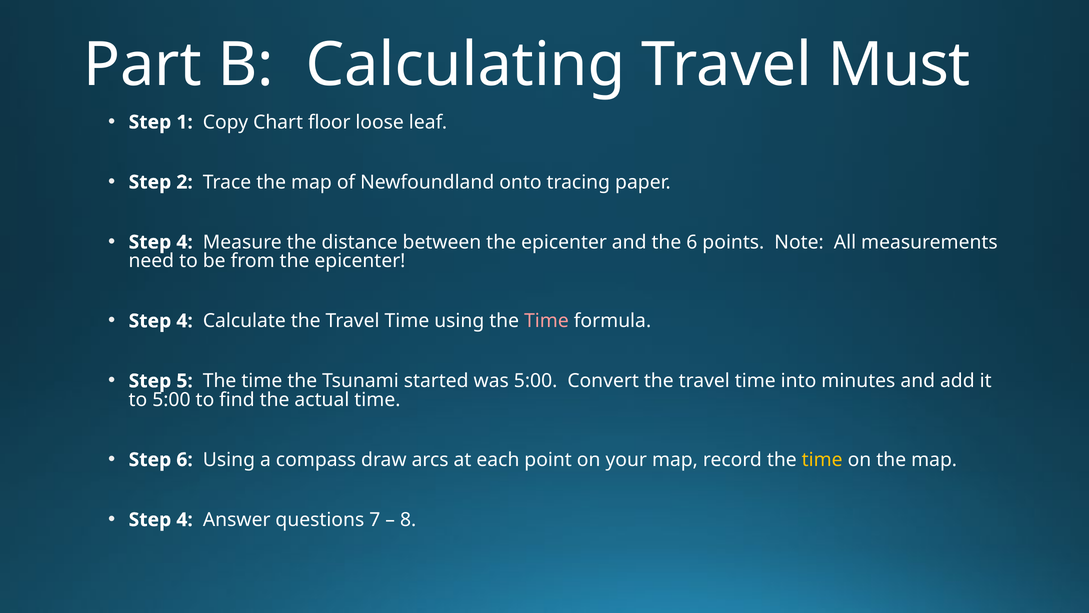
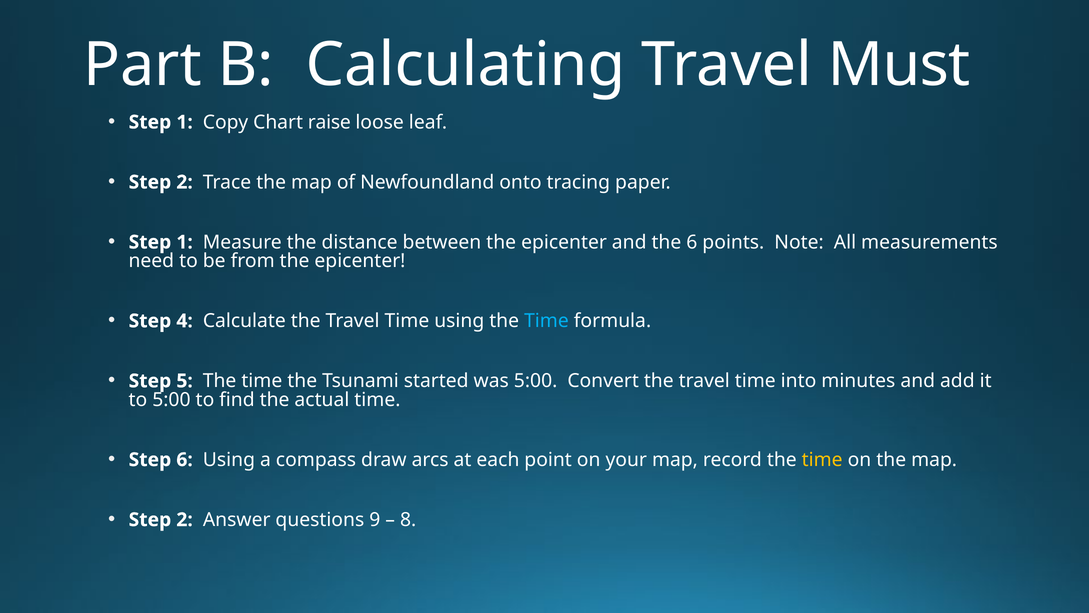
floor: floor -> raise
4 at (185, 242): 4 -> 1
Time at (546, 321) colour: pink -> light blue
4 at (185, 519): 4 -> 2
7: 7 -> 9
